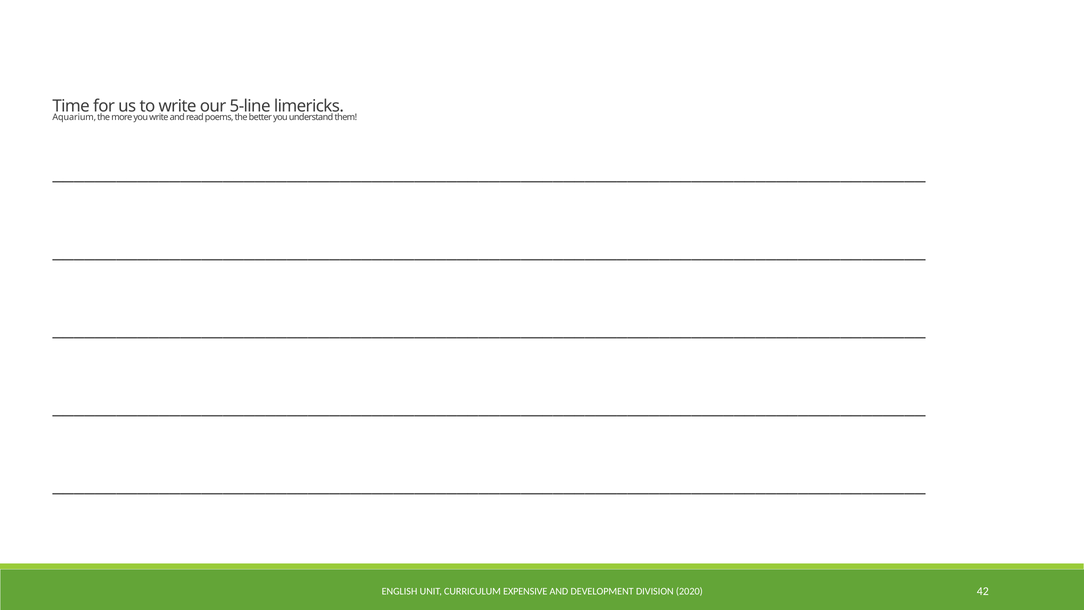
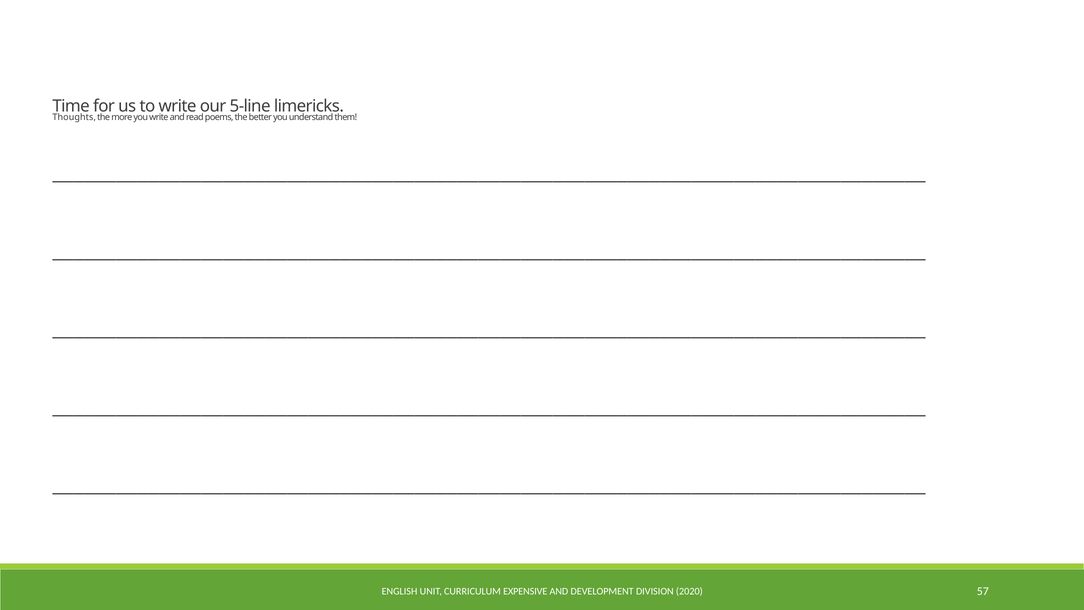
Aquarium: Aquarium -> Thoughts
42: 42 -> 57
